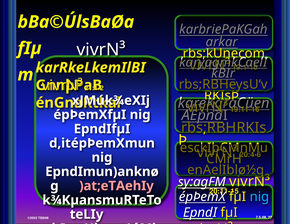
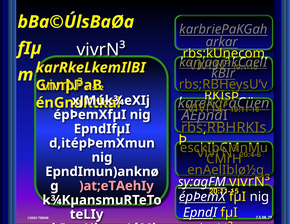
nig at (259, 197) colour: light blue -> white
